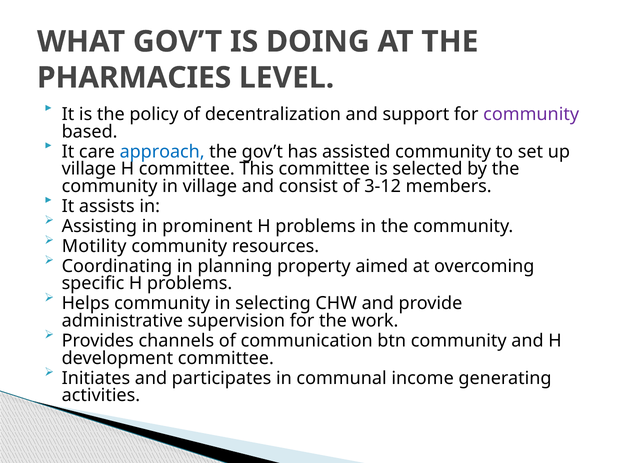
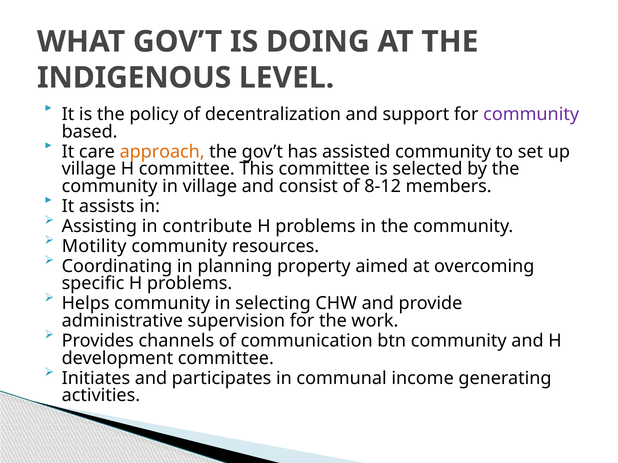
PHARMACIES: PHARMACIES -> INDIGENOUS
approach colour: blue -> orange
3-12: 3-12 -> 8-12
prominent: prominent -> contribute
